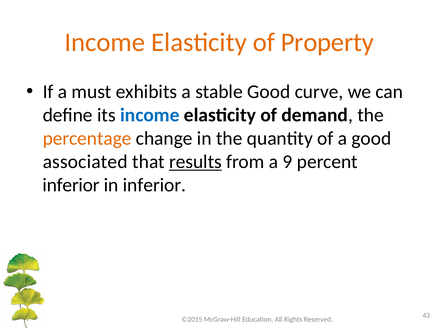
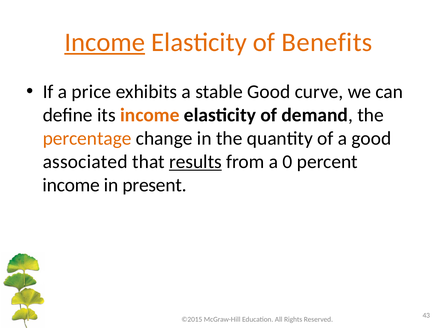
Income at (105, 42) underline: none -> present
Property: Property -> Benefits
must: must -> price
income at (150, 115) colour: blue -> orange
9: 9 -> 0
inferior at (71, 185): inferior -> income
in inferior: inferior -> present
